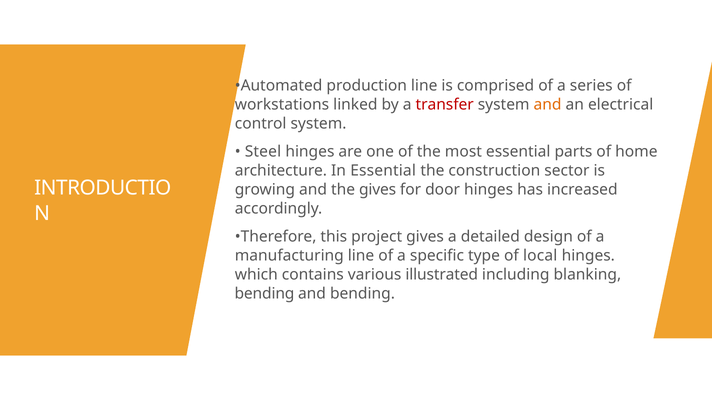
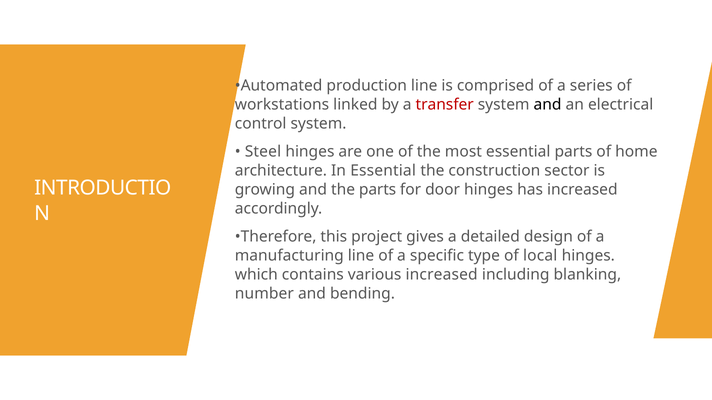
and at (548, 105) colour: orange -> black
the gives: gives -> parts
various illustrated: illustrated -> increased
bending at (264, 294): bending -> number
